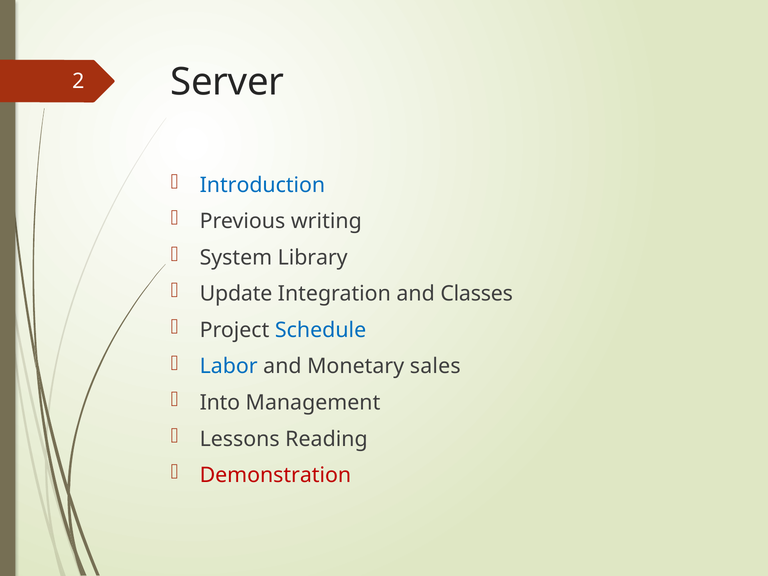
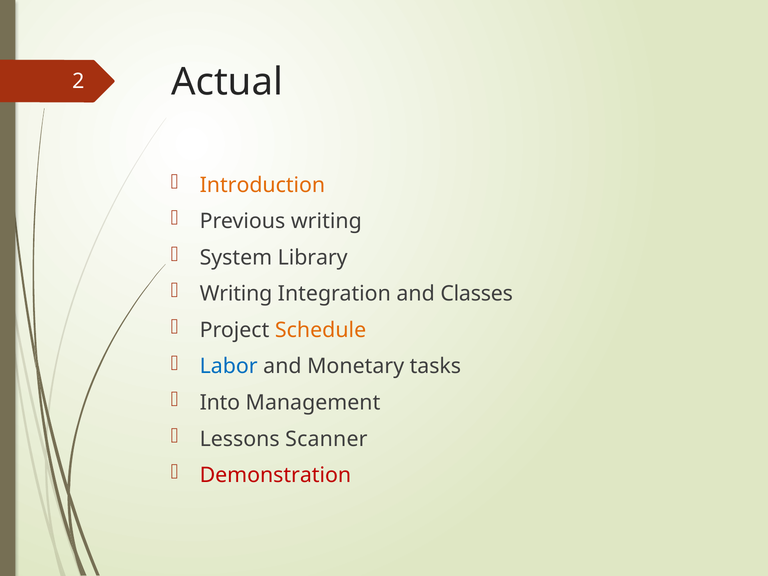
Server: Server -> Actual
Introduction colour: blue -> orange
Update at (236, 294): Update -> Writing
Schedule colour: blue -> orange
sales: sales -> tasks
Reading: Reading -> Scanner
